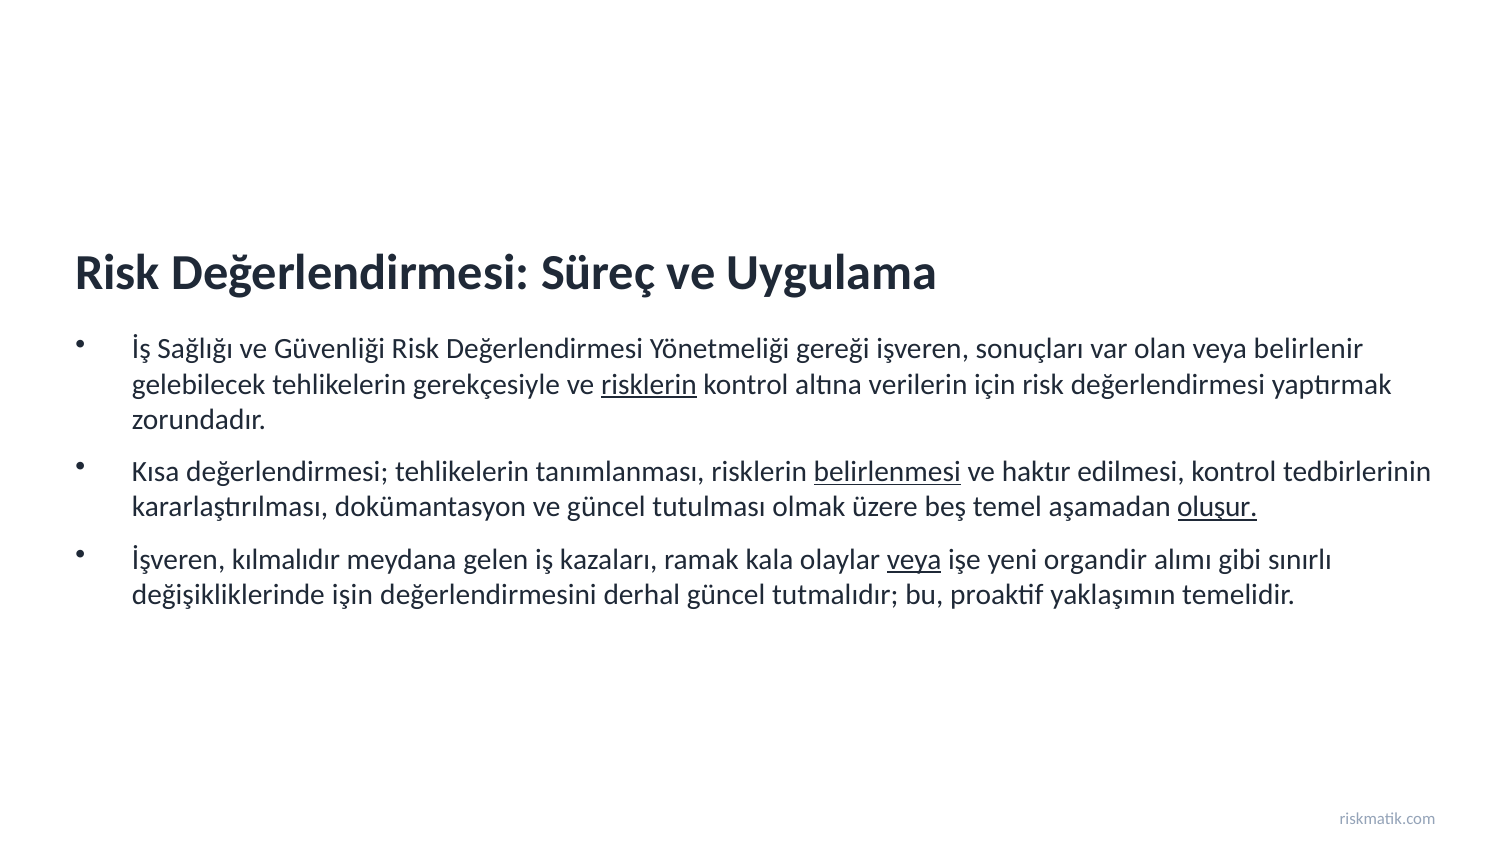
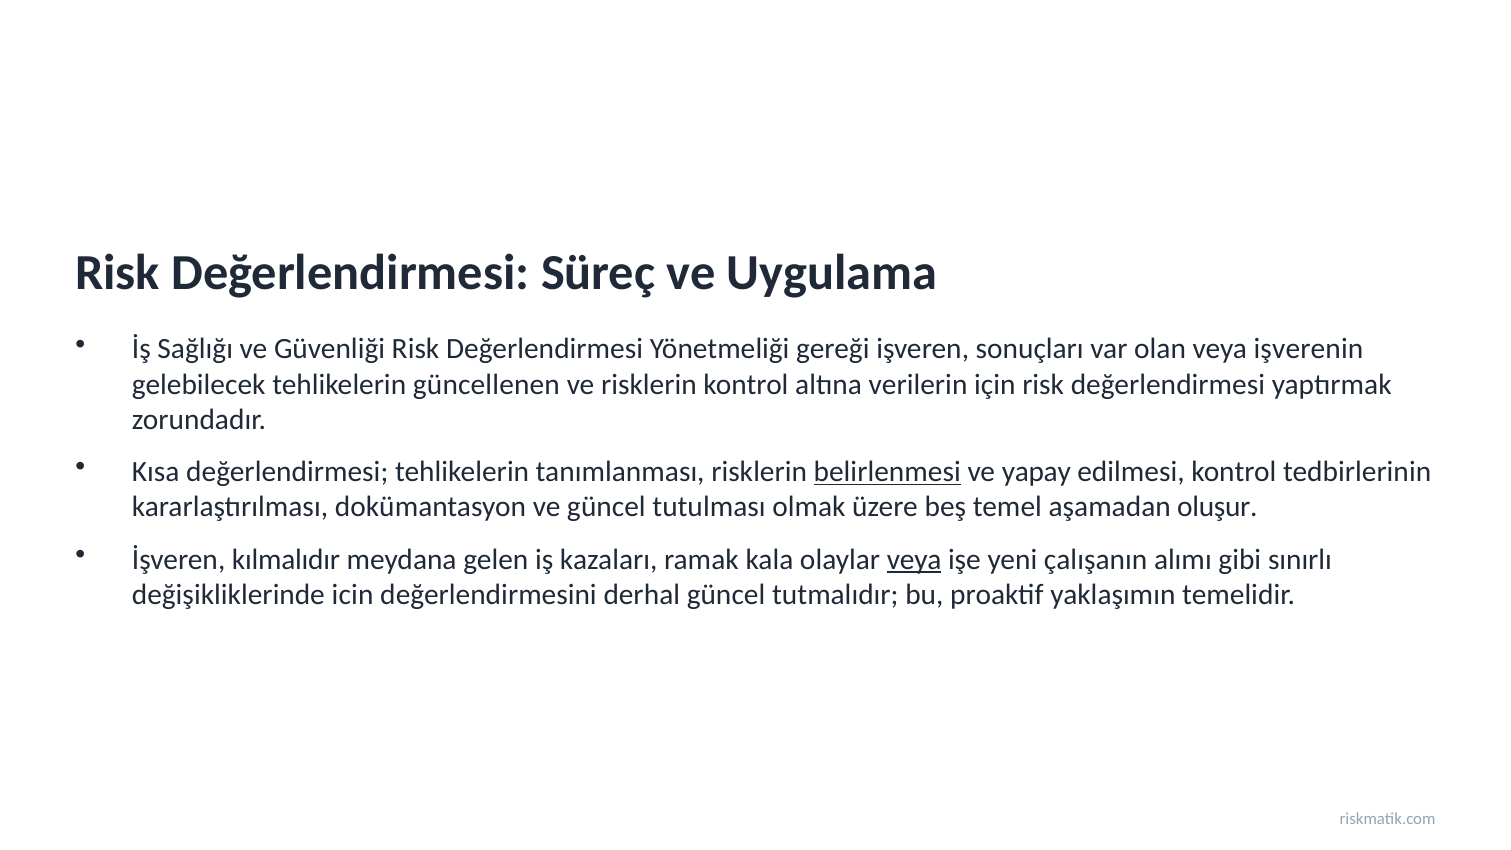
belirlenir: belirlenir -> işverenin
gerekçesiyle: gerekçesiyle -> güncellenen
risklerin at (649, 384) underline: present -> none
haktır: haktır -> yapay
oluşur underline: present -> none
organdir: organdir -> çalışanın
işin: işin -> icin
